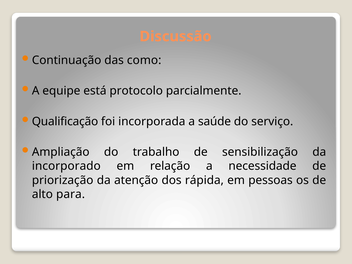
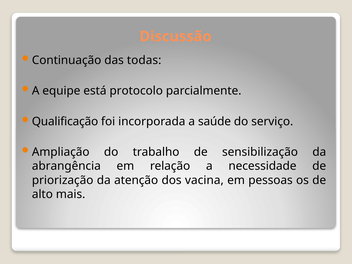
como: como -> todas
incorporado: incorporado -> abrangência
rápida: rápida -> vacina
para: para -> mais
